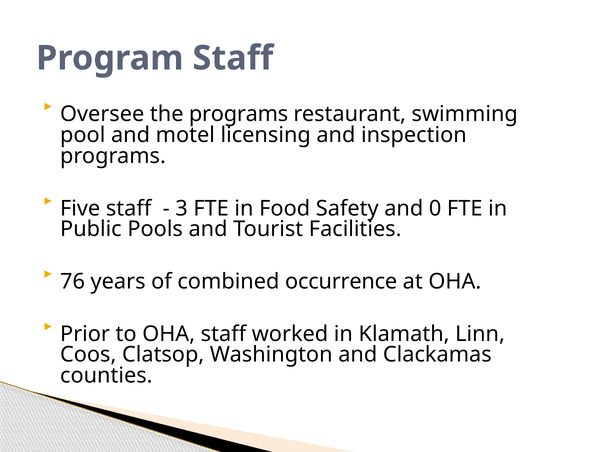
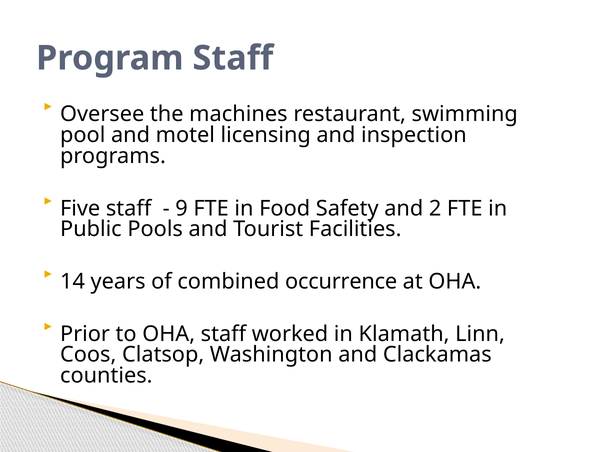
the programs: programs -> machines
3: 3 -> 9
0: 0 -> 2
76: 76 -> 14
